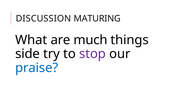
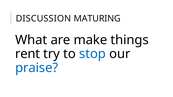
much: much -> make
side: side -> rent
stop colour: purple -> blue
